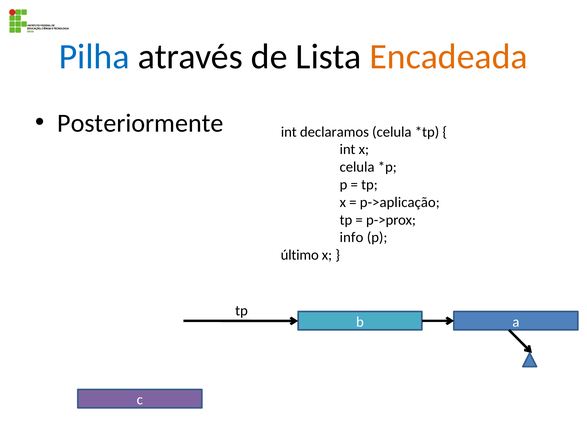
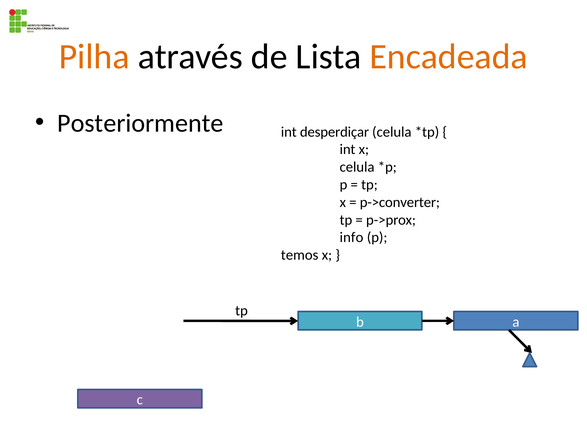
Pilha colour: blue -> orange
declaramos: declaramos -> desperdiçar
p->aplicação: p->aplicação -> p->converter
último: último -> temos
